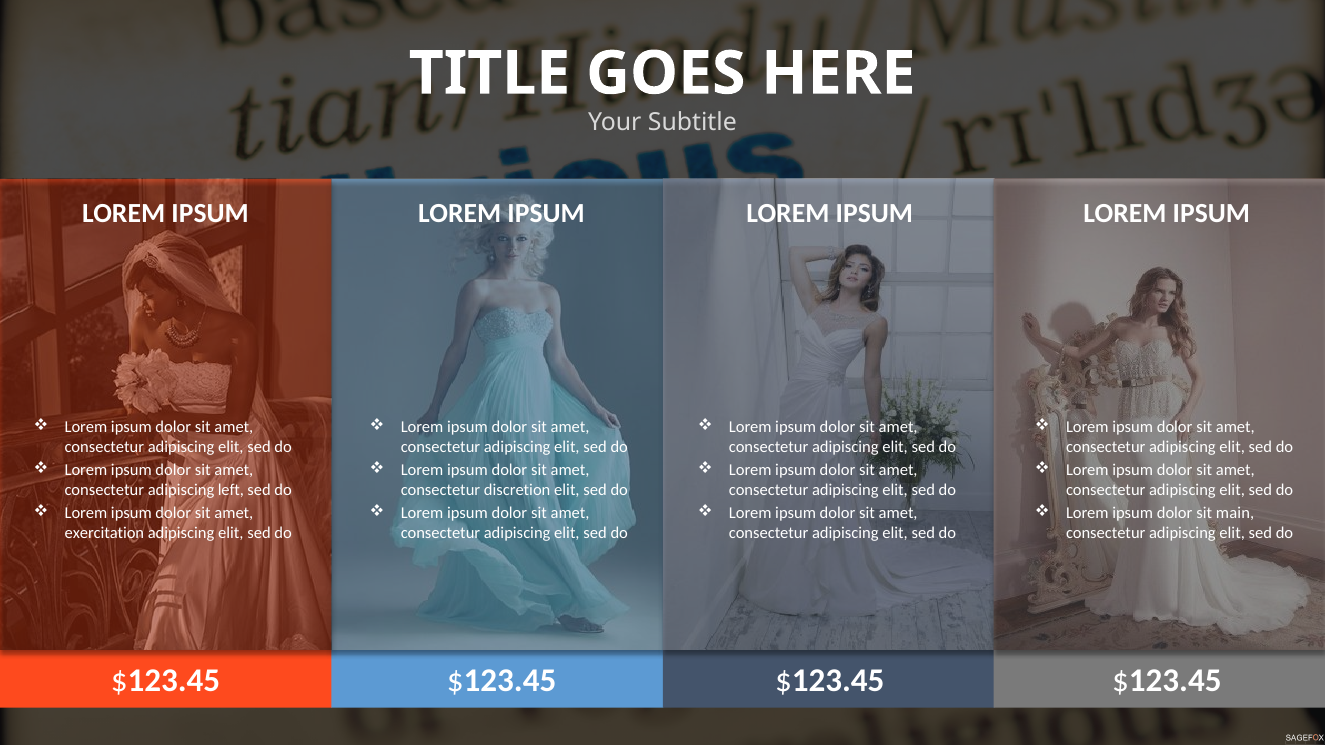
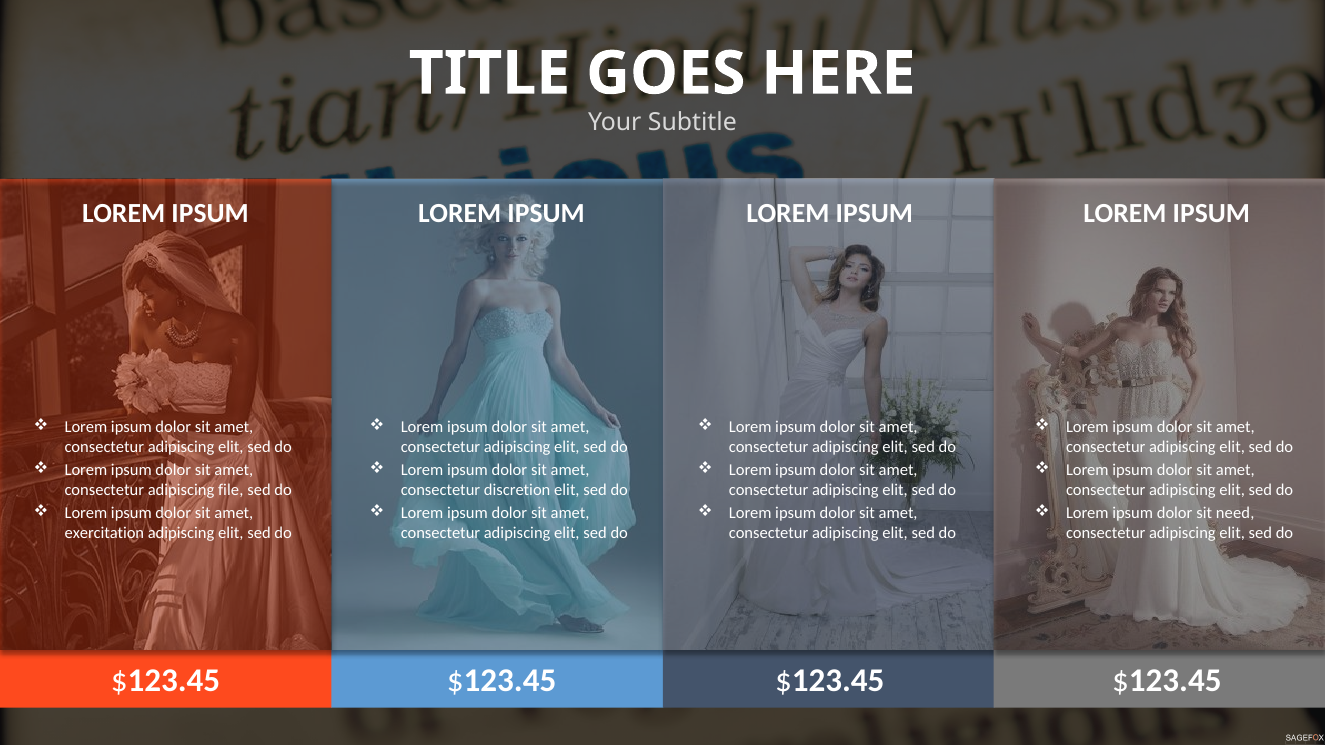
left: left -> file
main: main -> need
